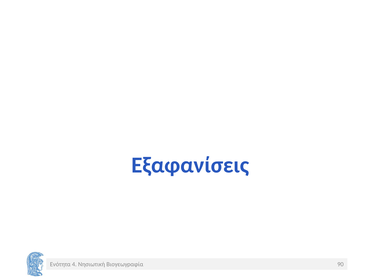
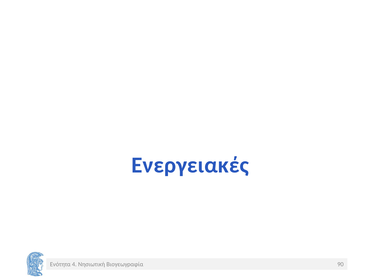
Εξαφανίσεις: Εξαφανίσεις -> Ενεργειακές
